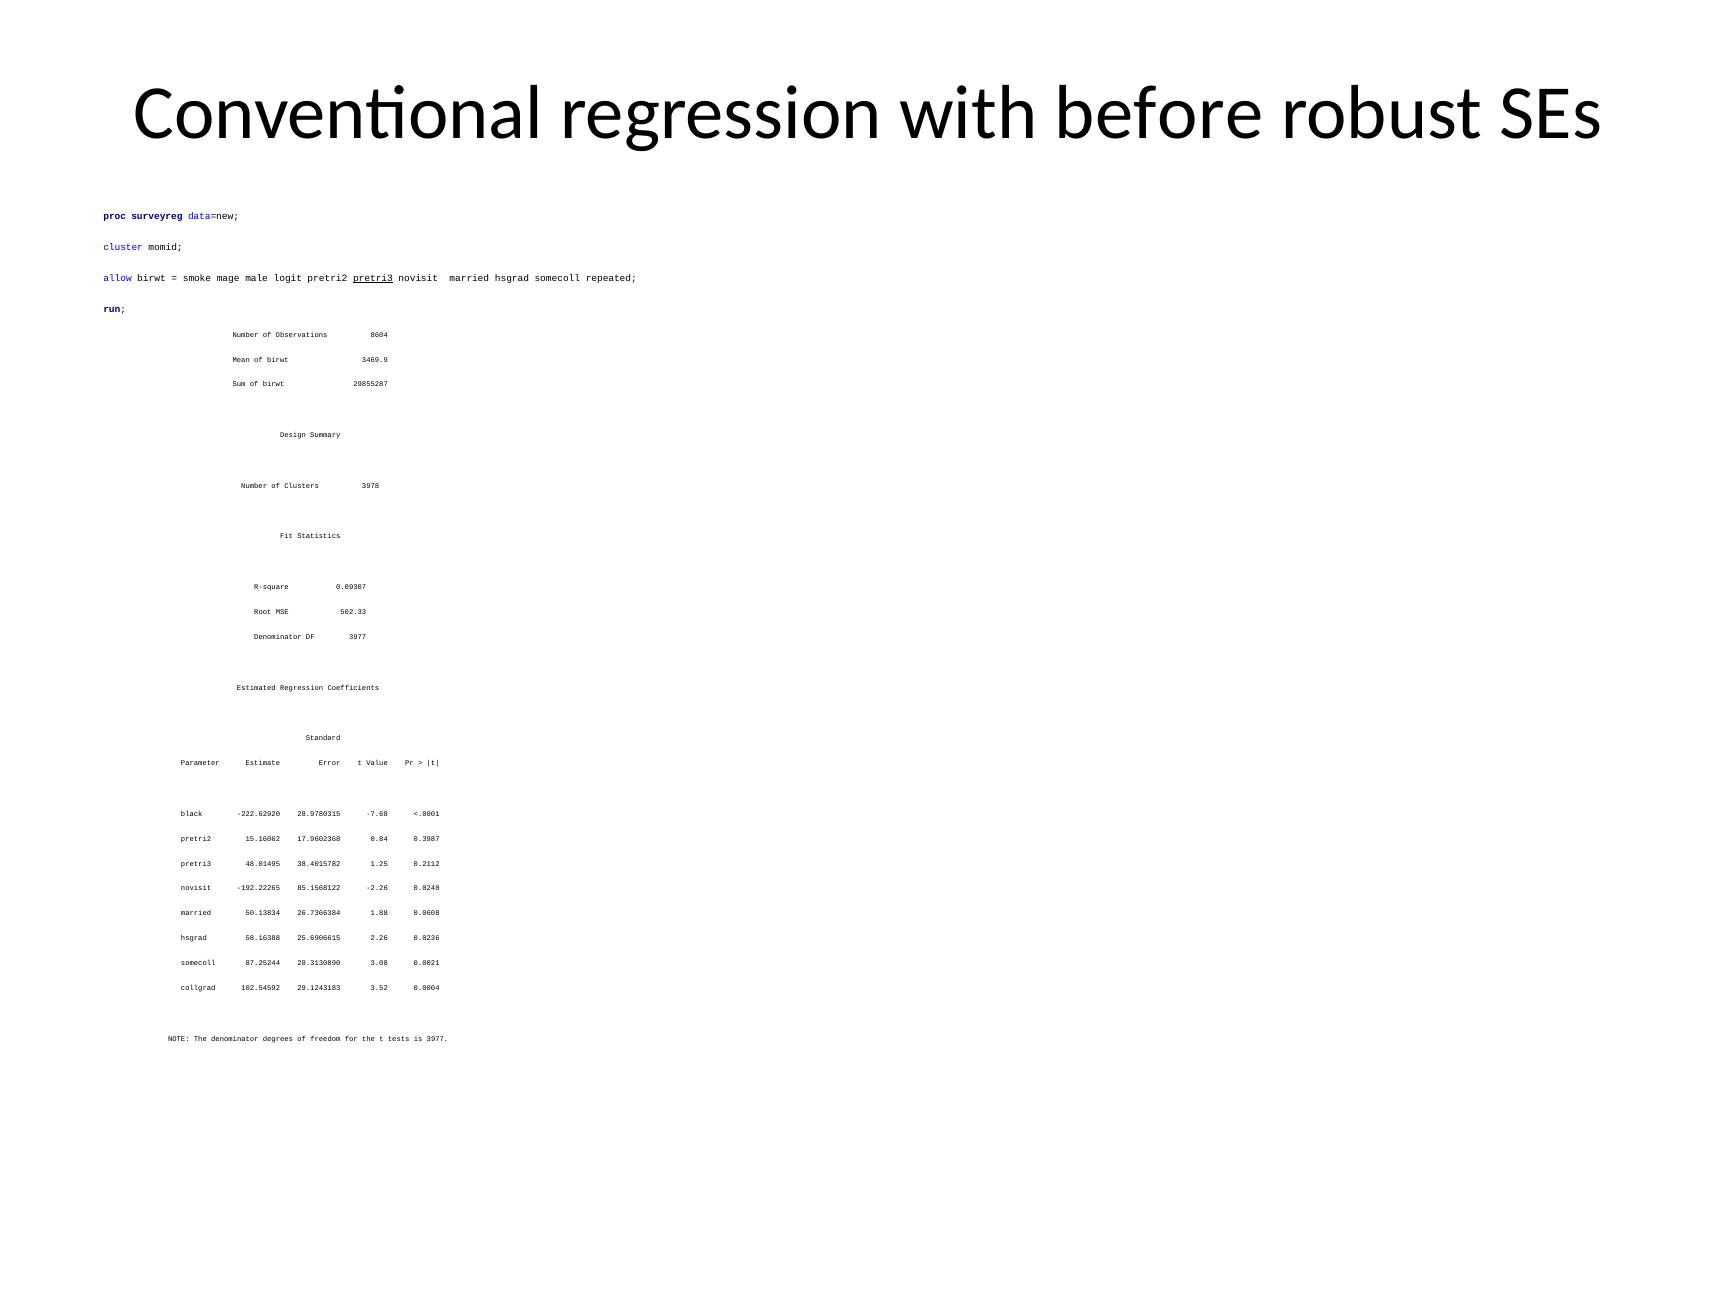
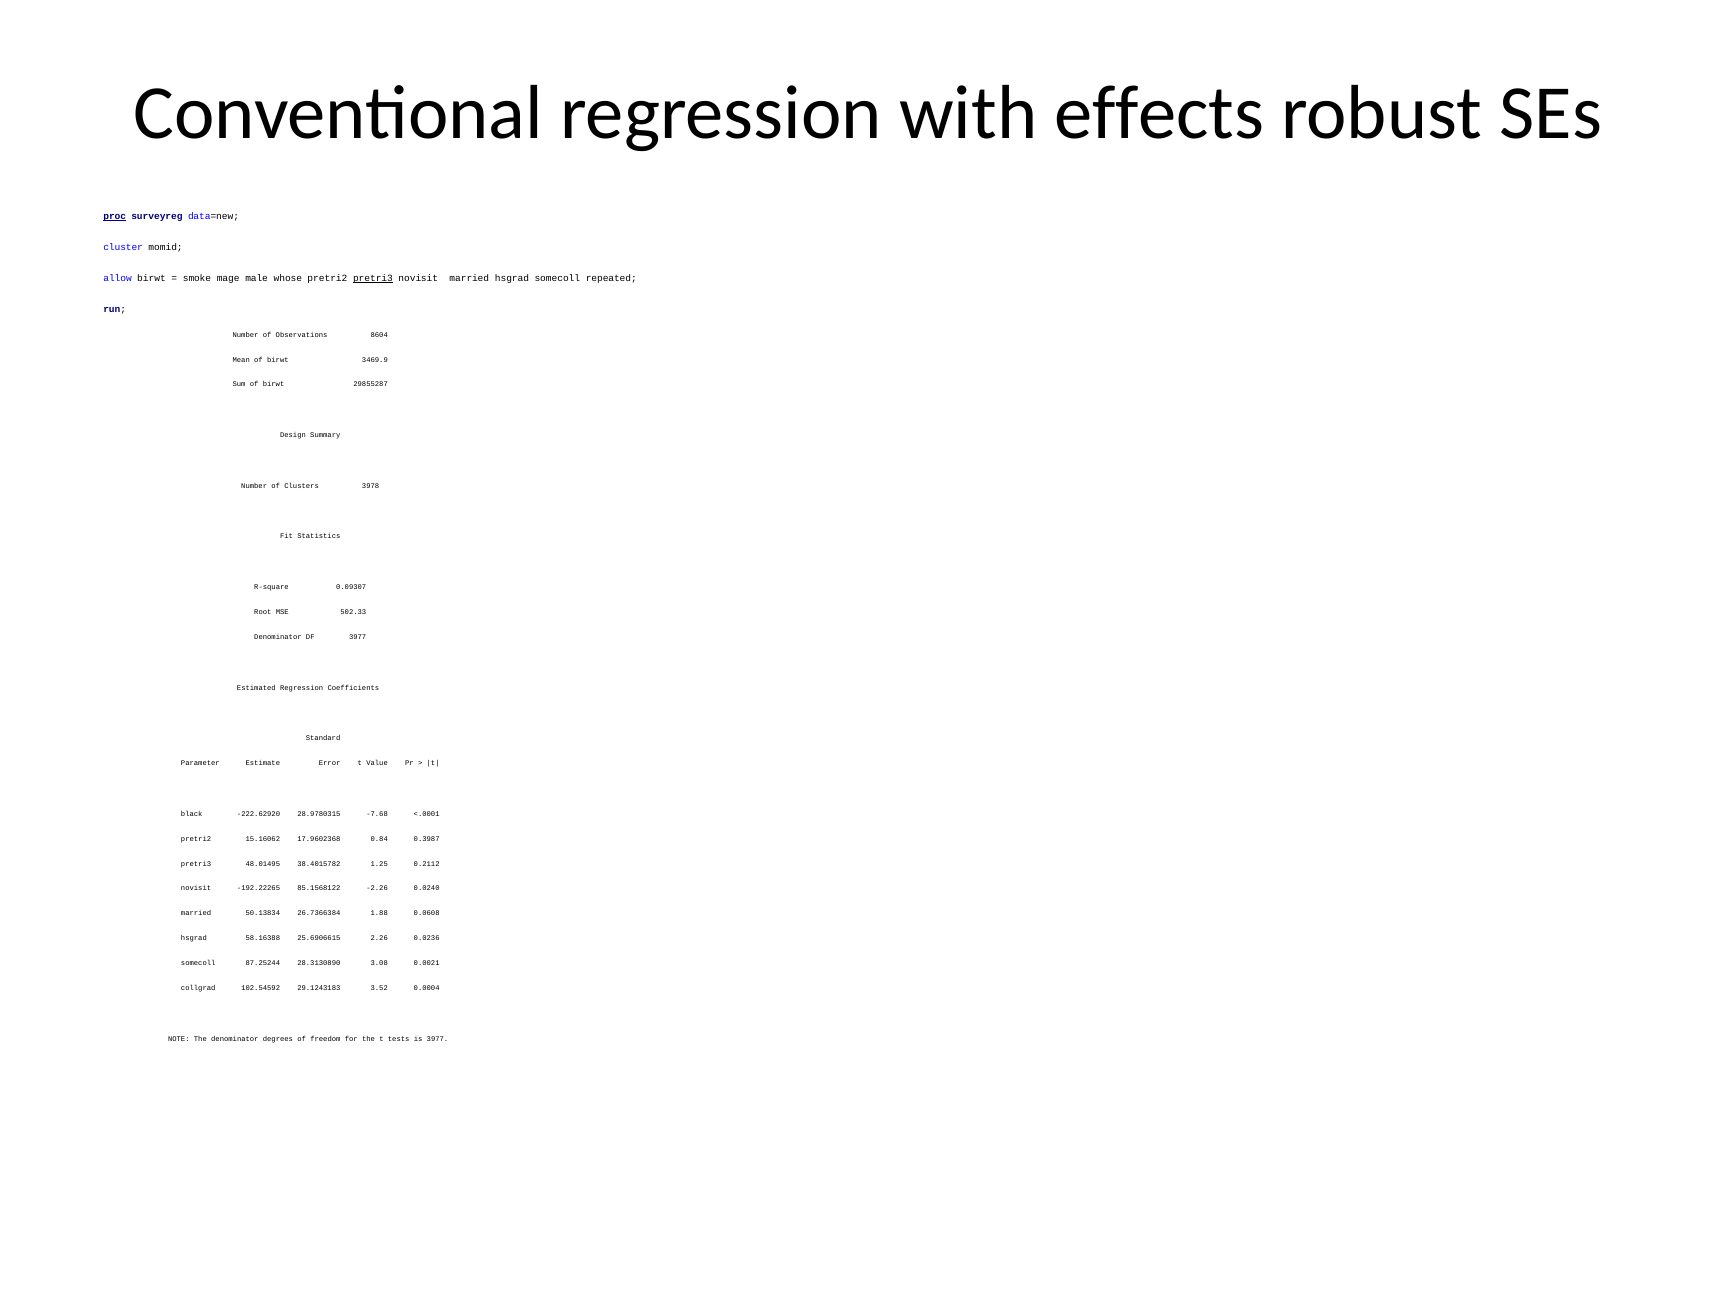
before: before -> effects
proc underline: none -> present
logit: logit -> whose
